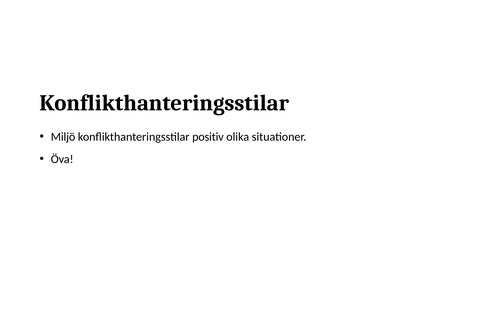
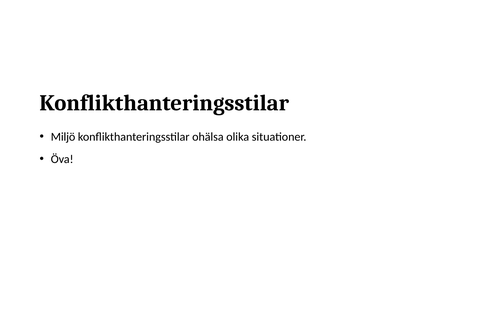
positiv: positiv -> ohälsa
